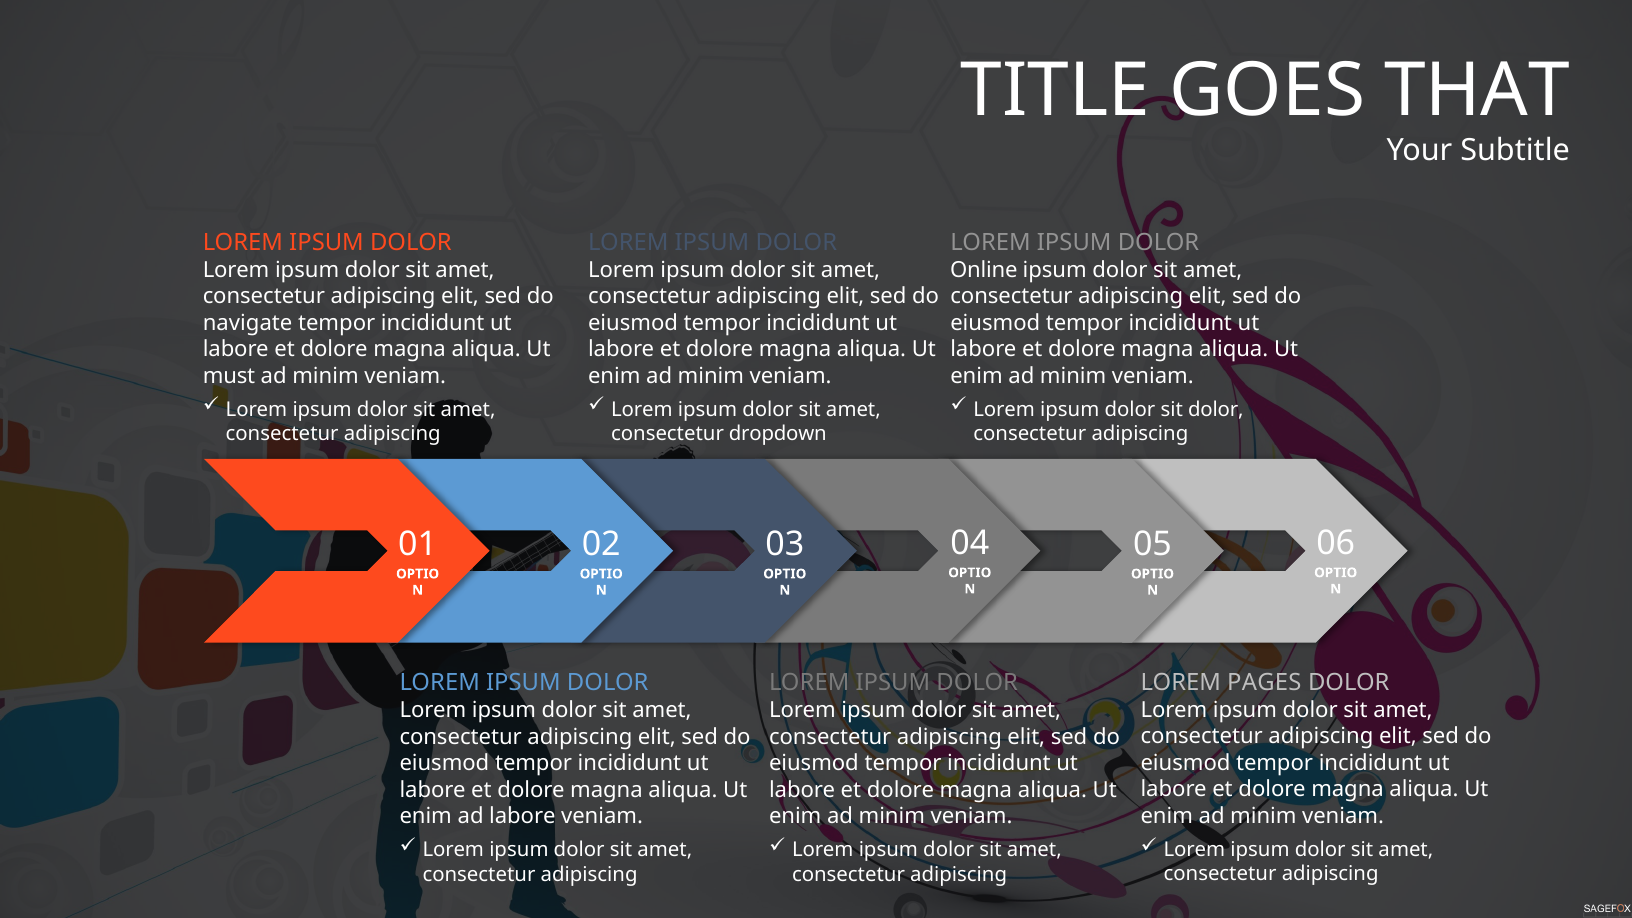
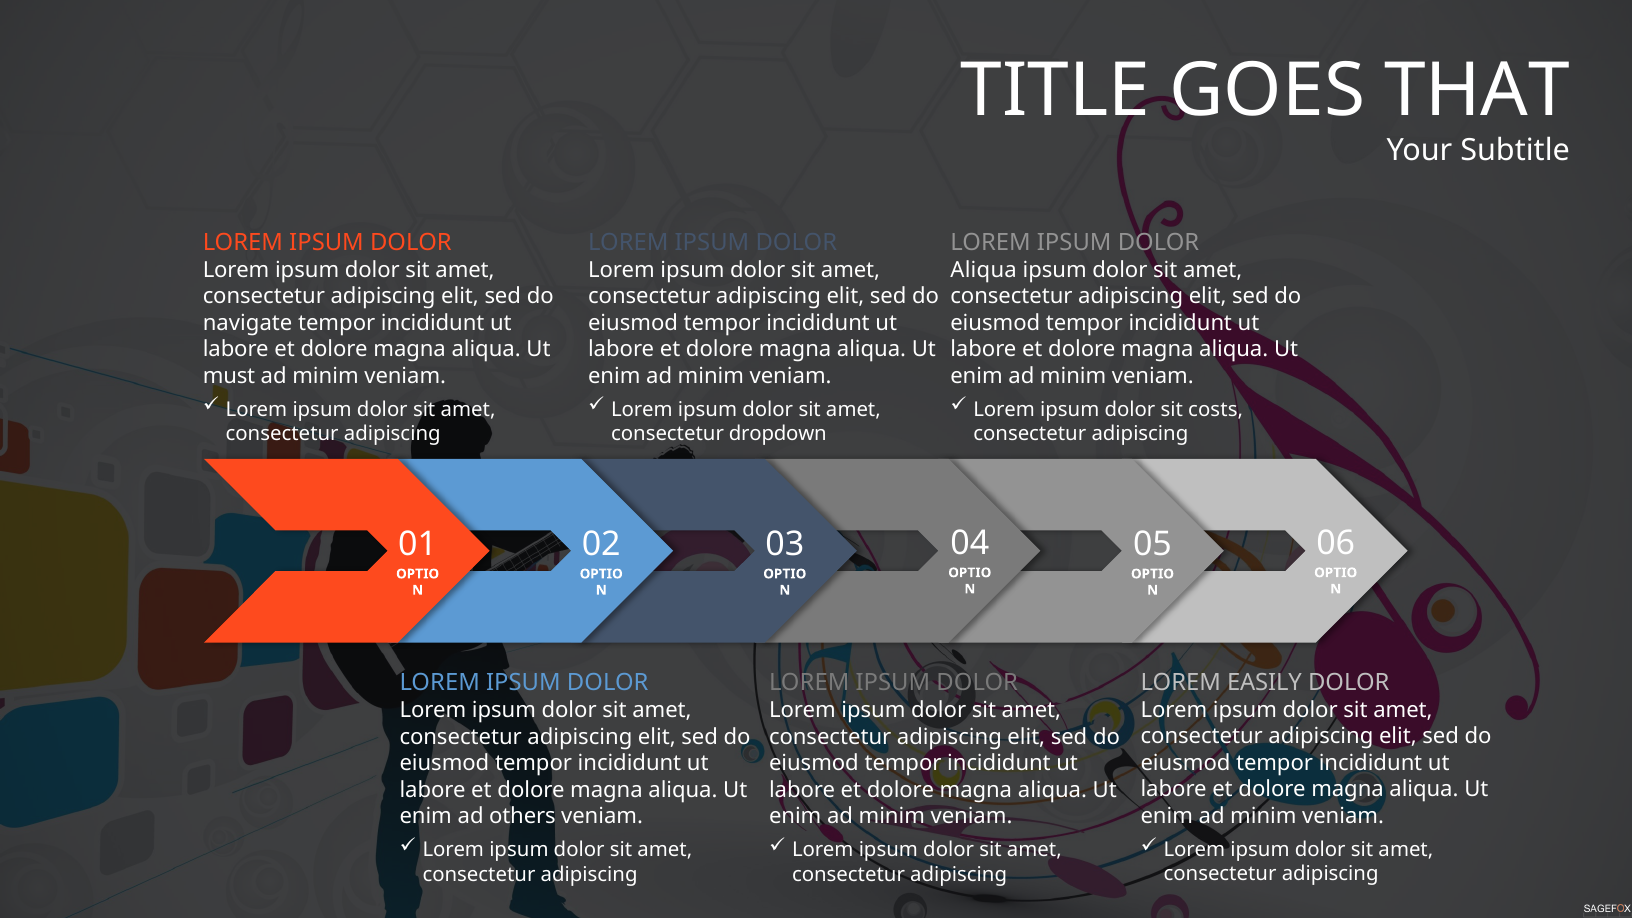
Online at (984, 270): Online -> Aliqua
sit dolor: dolor -> costs
PAGES: PAGES -> EASILY
ad labore: labore -> others
